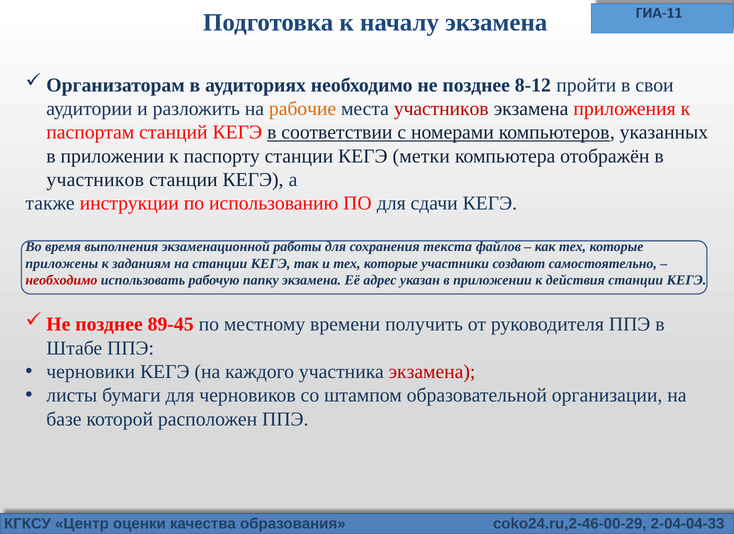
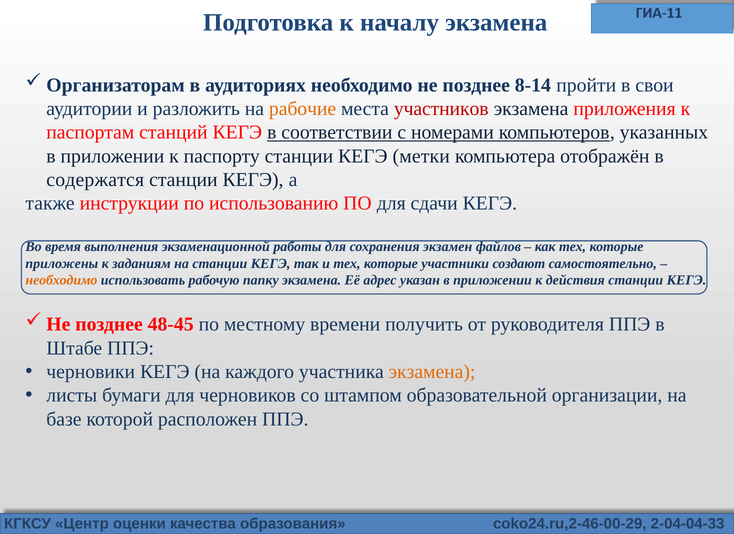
8-12: 8-12 -> 8-14
участников at (95, 180): участников -> содержатся
текста: текста -> экзамен
необходимо at (61, 280) colour: red -> orange
89-45: 89-45 -> 48-45
экзамена at (432, 372) colour: red -> orange
